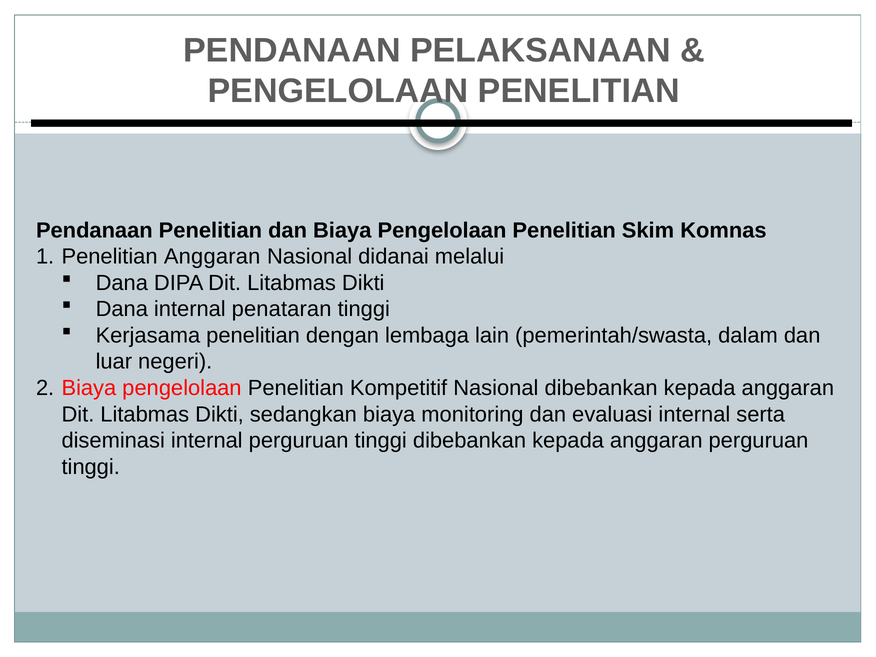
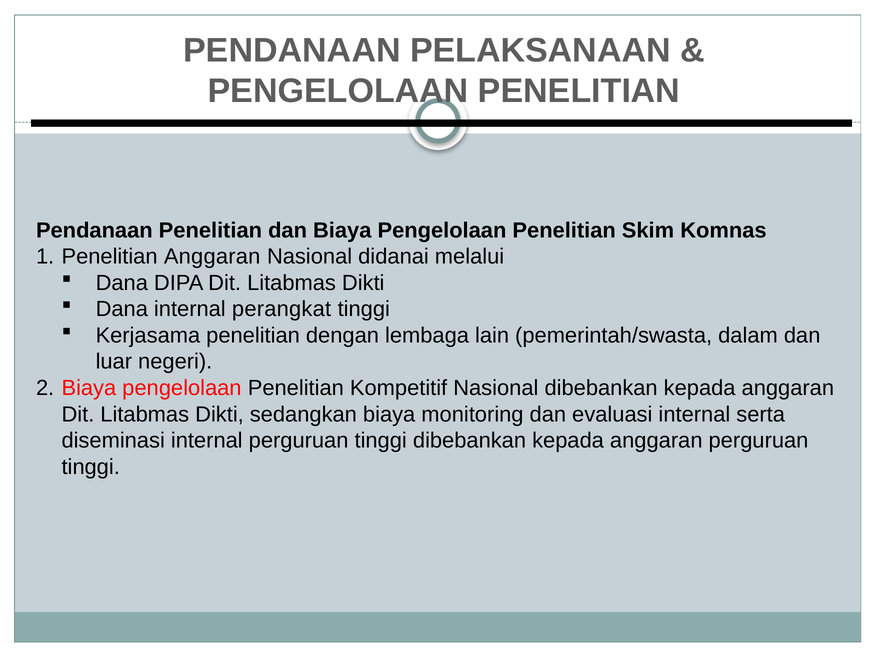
penataran: penataran -> perangkat
